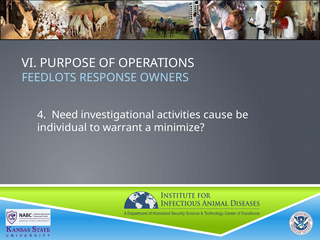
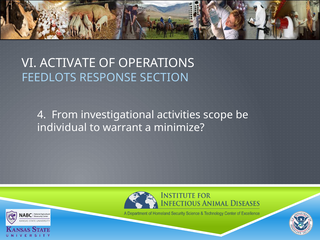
PURPOSE: PURPOSE -> ACTIVATE
OWNERS: OWNERS -> SECTION
Need: Need -> From
cause: cause -> scope
